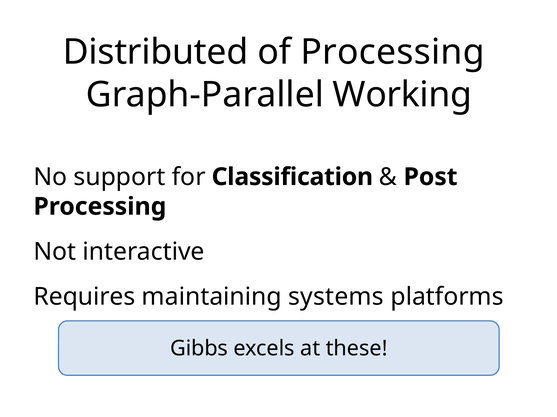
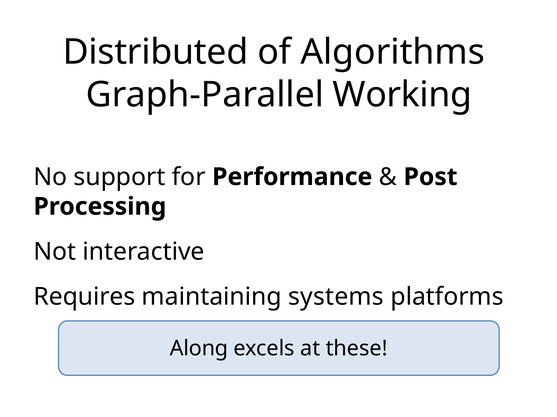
of Processing: Processing -> Algorithms
Classification: Classification -> Performance
Gibbs: Gibbs -> Along
